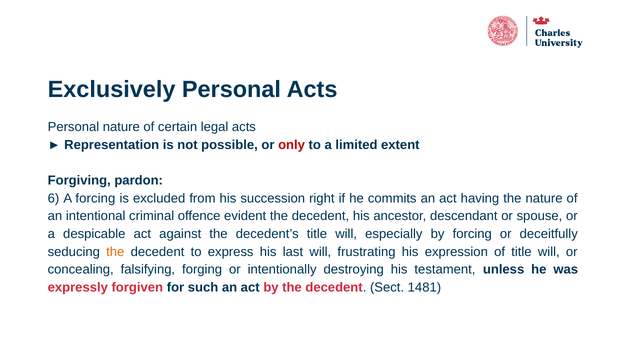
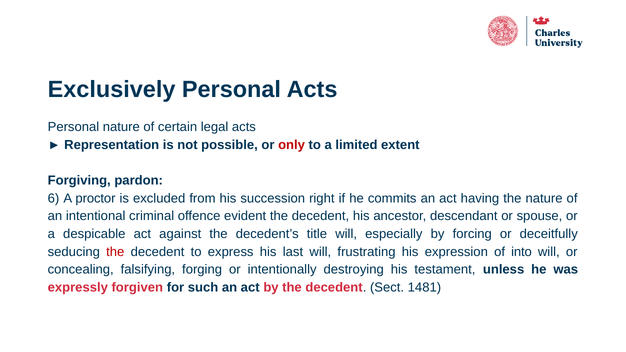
A forcing: forcing -> proctor
the at (115, 252) colour: orange -> red
of title: title -> into
